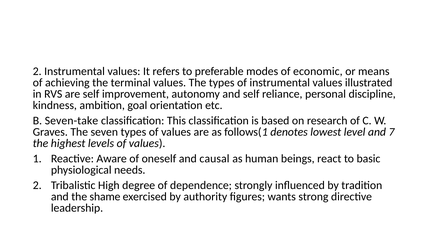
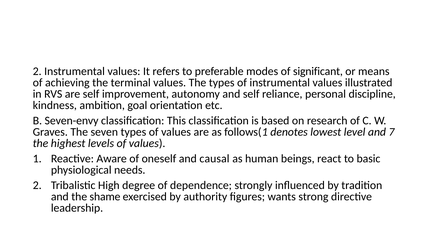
economic: economic -> significant
Seven-take: Seven-take -> Seven-envy
